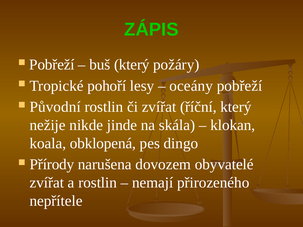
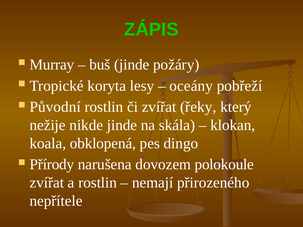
Pobřeží at (52, 65): Pobřeží -> Murray
buš který: který -> jinde
pohoří: pohoří -> koryta
říční: říční -> řeky
obyvatelé: obyvatelé -> polokoule
